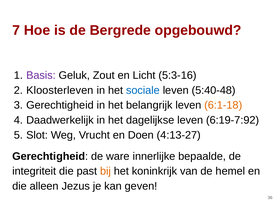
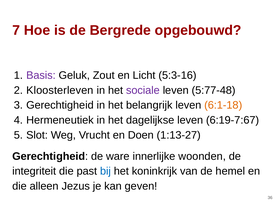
sociale colour: blue -> purple
5:40-48: 5:40-48 -> 5:77-48
Daadwerkelijk: Daadwerkelijk -> Hermeneutiek
6:19-7:92: 6:19-7:92 -> 6:19-7:67
4:13-27: 4:13-27 -> 1:13-27
bepaalde: bepaalde -> woonden
bij colour: orange -> blue
